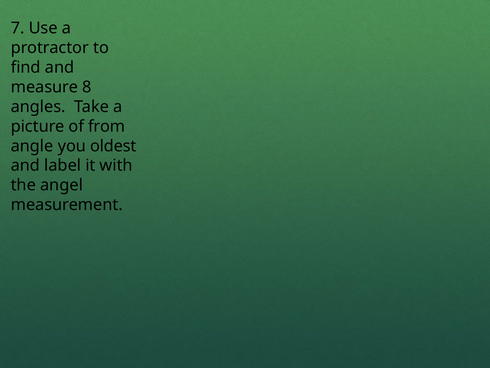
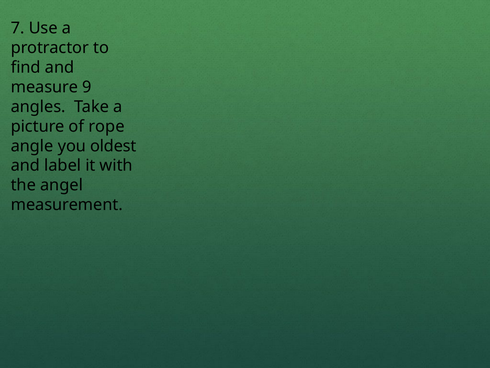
8: 8 -> 9
from: from -> rope
